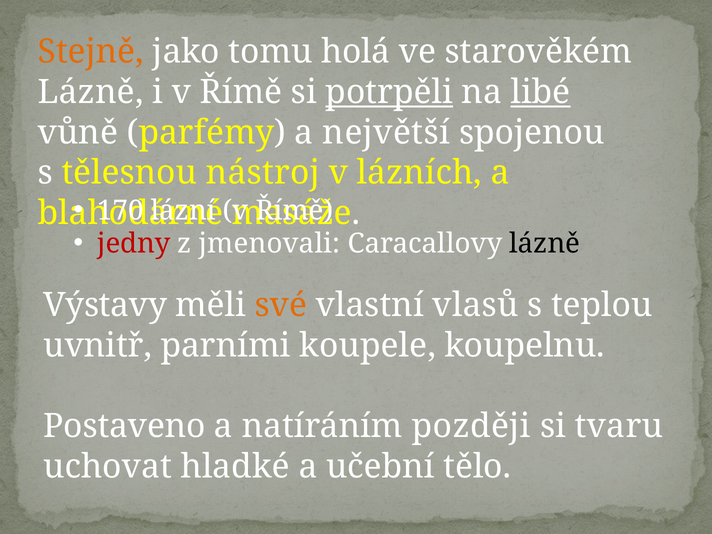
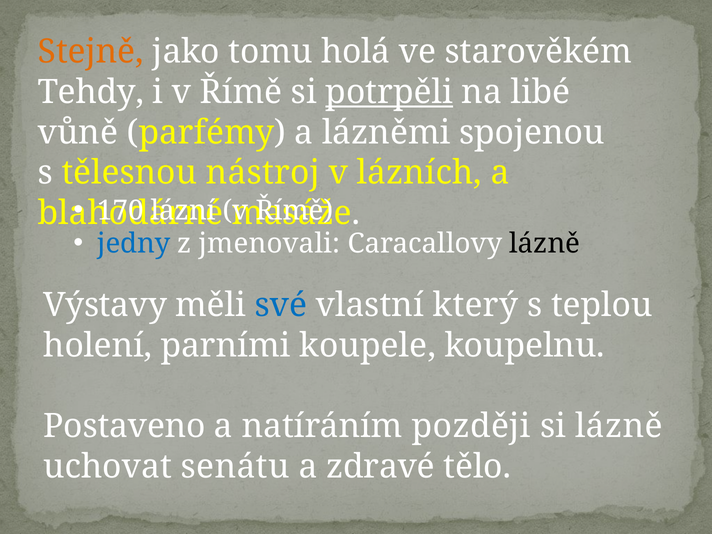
Lázně at (91, 92): Lázně -> Tehdy
libé underline: present -> none
největší: největší -> lázněmi
jedny colour: red -> blue
své colour: orange -> blue
vlasů: vlasů -> který
uvnitř: uvnitř -> holení
si tvaru: tvaru -> lázně
hladké: hladké -> senátu
učební: učební -> zdravé
